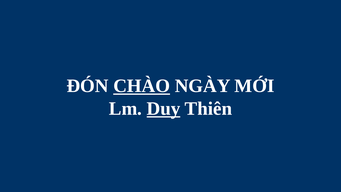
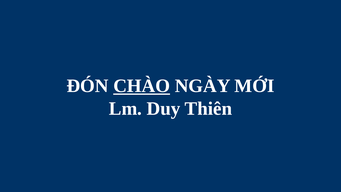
Duy underline: present -> none
